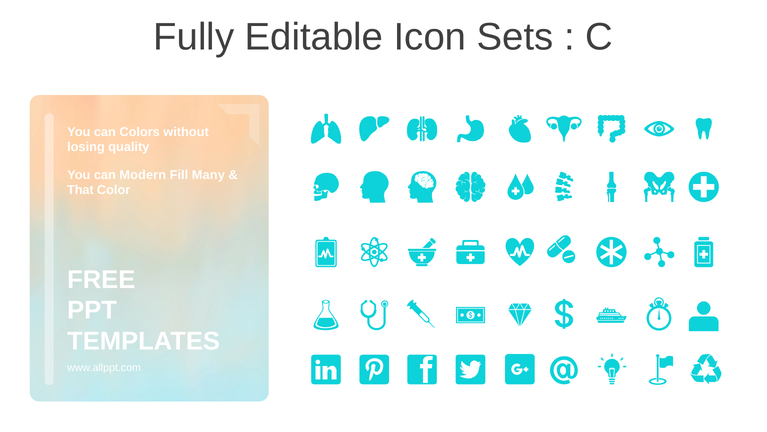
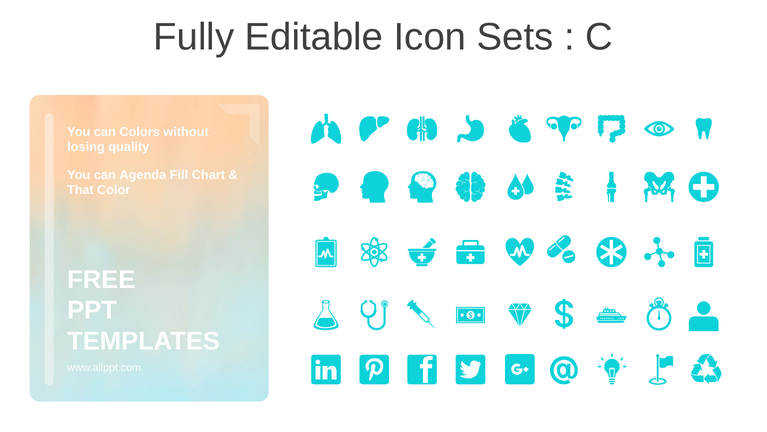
Modern: Modern -> Agenda
Many: Many -> Chart
